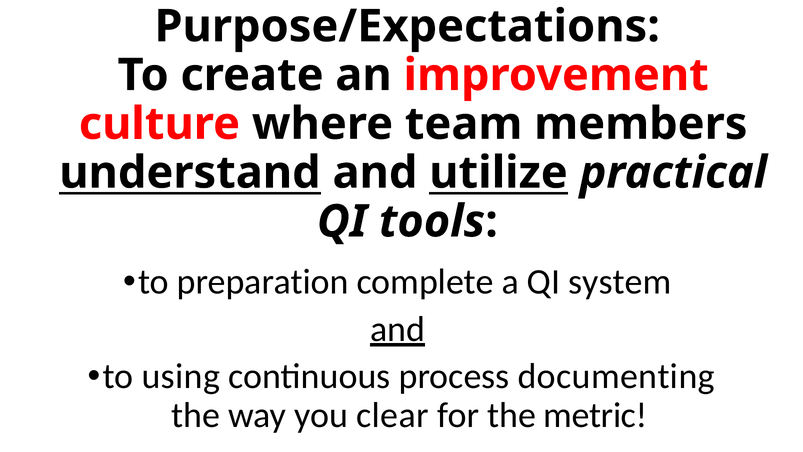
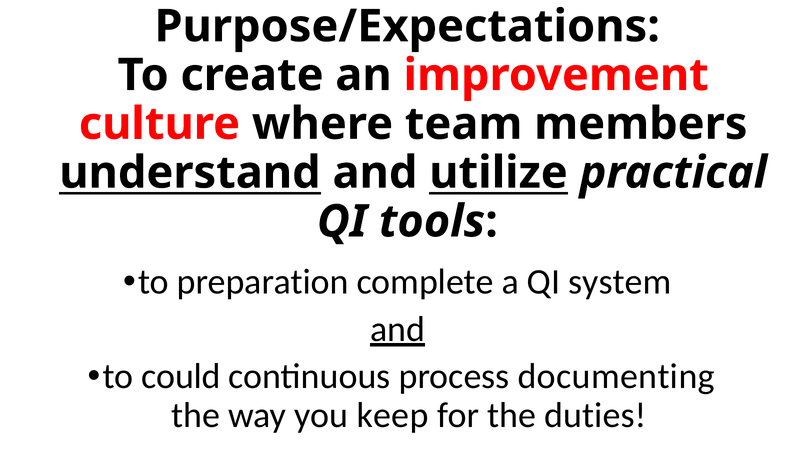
using: using -> could
clear: clear -> keep
metric: metric -> duties
